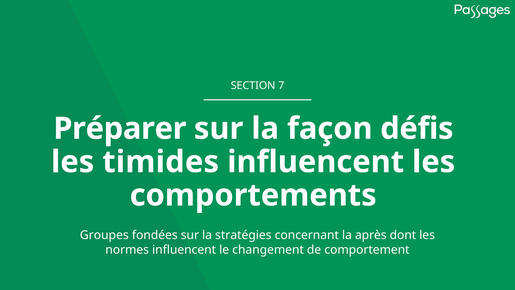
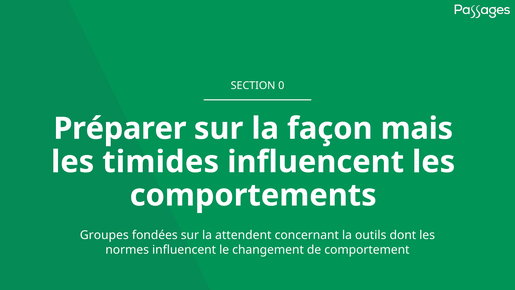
7: 7 -> 0
défis: défis -> mais
stratégies: stratégies -> attendent
après: après -> outils
